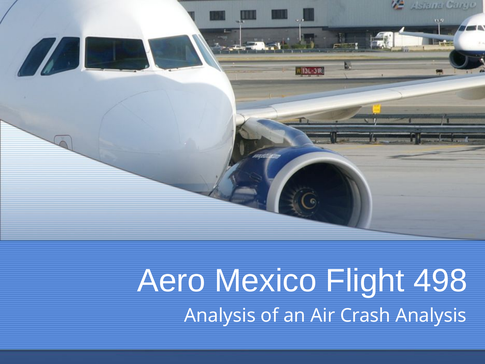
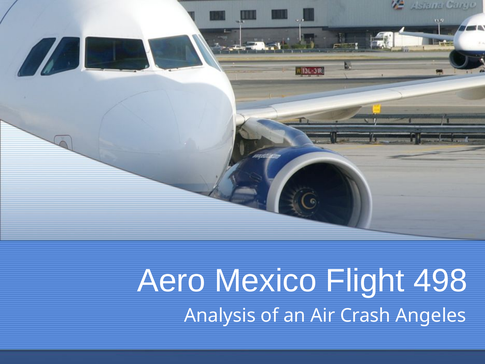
Crash Analysis: Analysis -> Angeles
